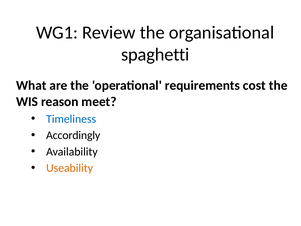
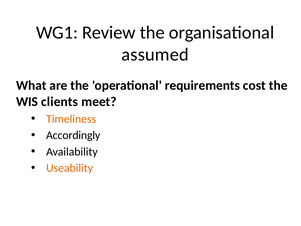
spaghetti: spaghetti -> assumed
reason: reason -> clients
Timeliness colour: blue -> orange
